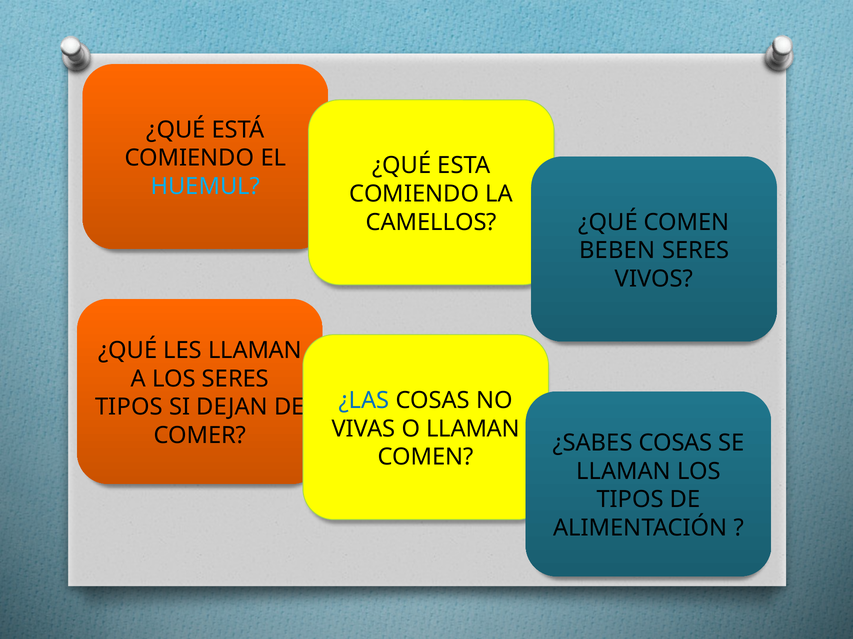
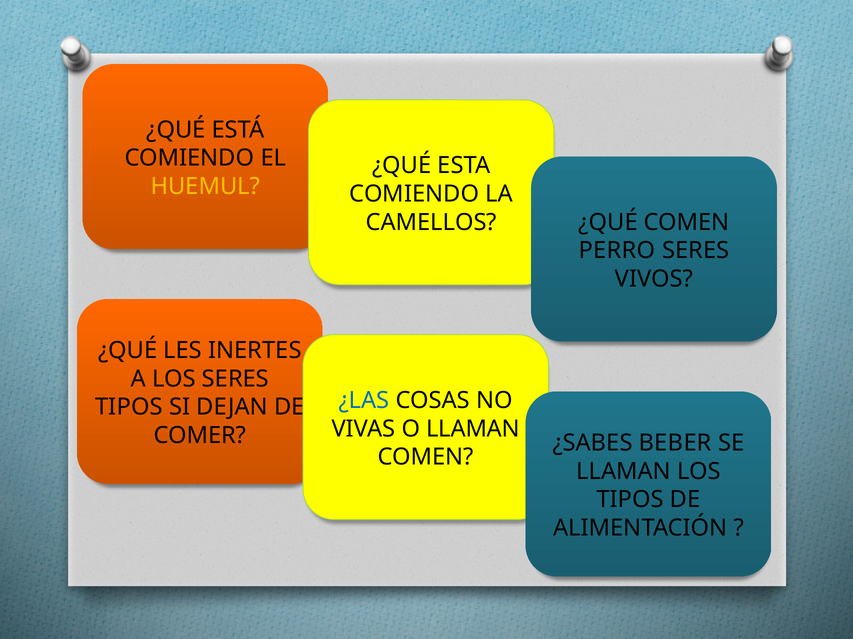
HUEMUL colour: light blue -> yellow
BEBEN: BEBEN -> PERRO
LES LLAMAN: LLAMAN -> INERTES
¿SABES COSAS: COSAS -> BEBER
